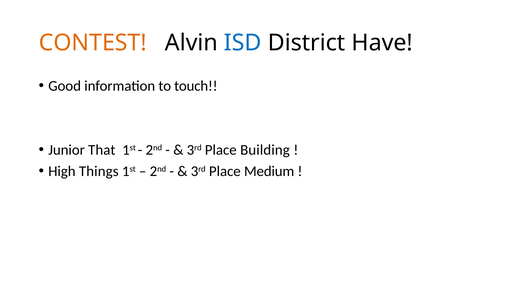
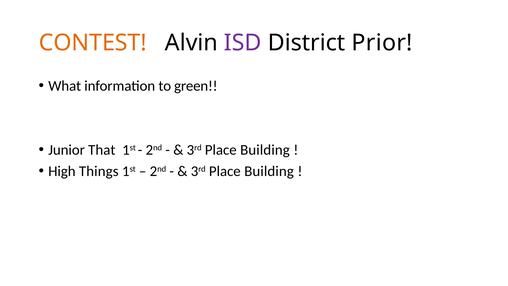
ISD colour: blue -> purple
Have: Have -> Prior
Good: Good -> What
touch: touch -> green
Medium at (269, 171): Medium -> Building
